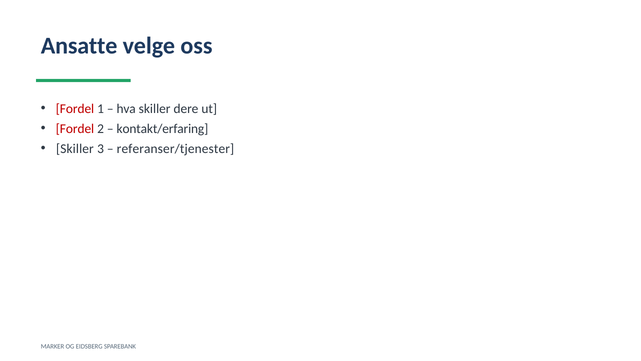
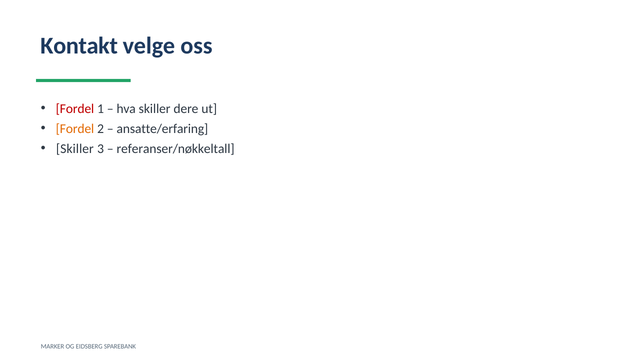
Ansatte: Ansatte -> Kontakt
Fordel at (75, 129) colour: red -> orange
kontakt/erfaring: kontakt/erfaring -> ansatte/erfaring
referanser/tjenester: referanser/tjenester -> referanser/nøkkeltall
